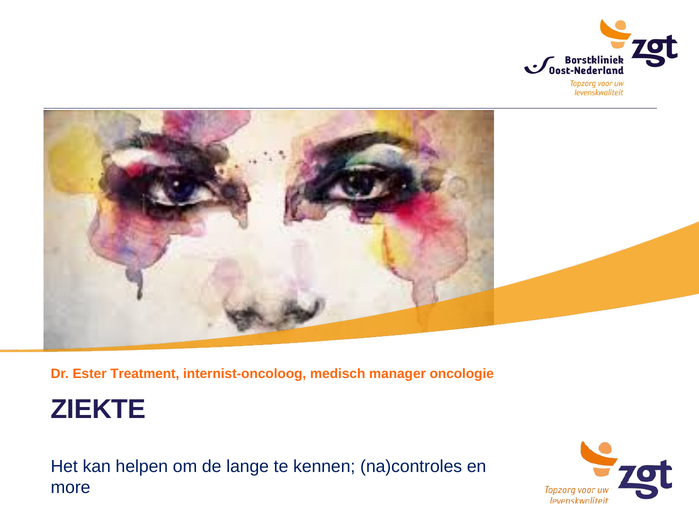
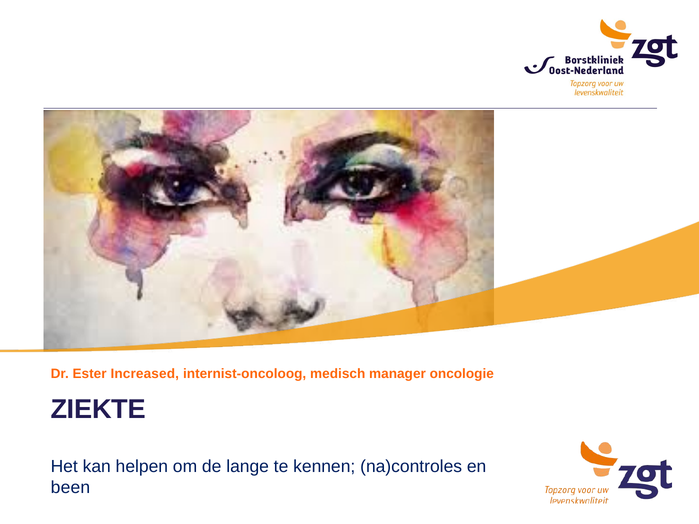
Treatment: Treatment -> Increased
more: more -> been
